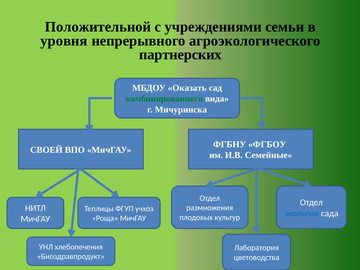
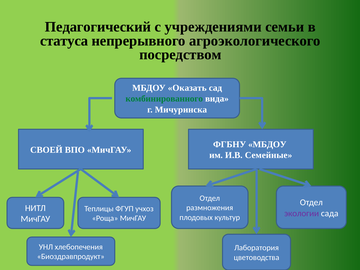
Положительной: Положительной -> Педагогический
уровня: уровня -> статуса
партнерских: партнерских -> посредством
ФГБНУ ФГБОУ: ФГБОУ -> МБДОУ
экологии colour: blue -> purple
